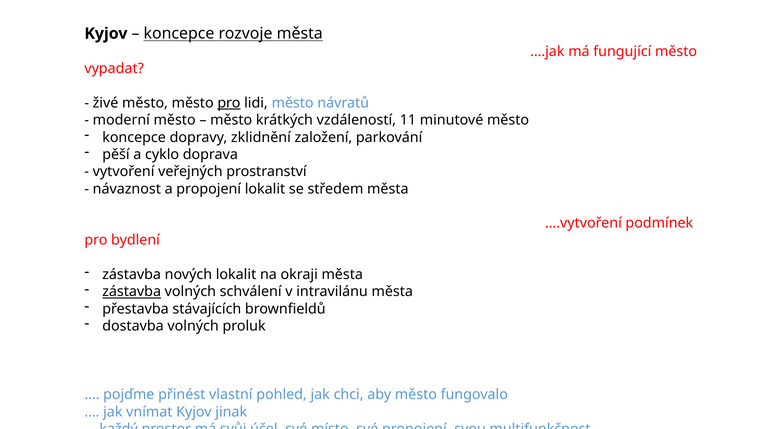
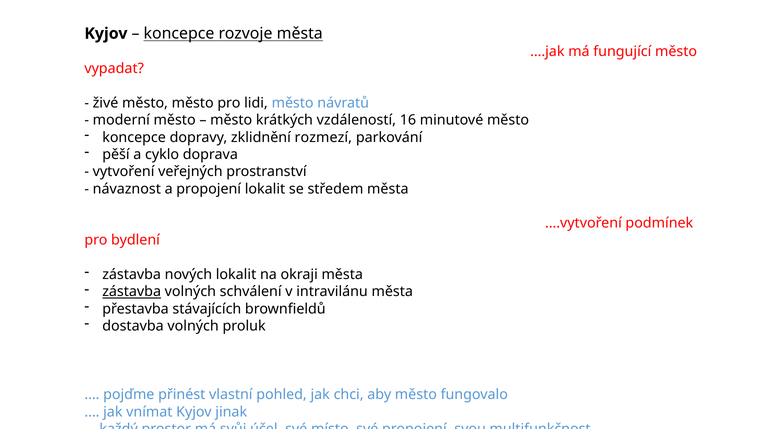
pro at (229, 103) underline: present -> none
11: 11 -> 16
založení: založení -> rozmezí
